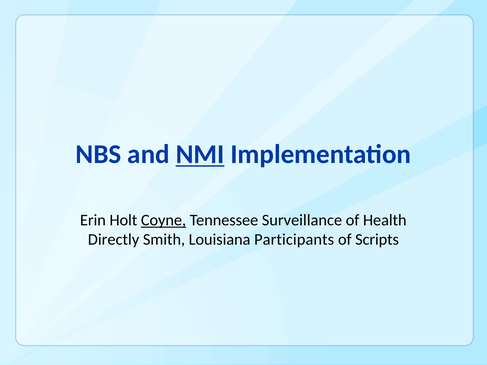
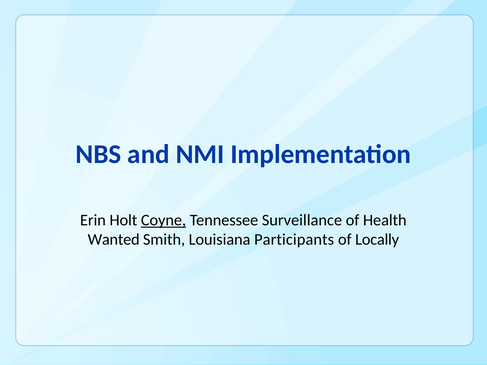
NMI underline: present -> none
Directly: Directly -> Wanted
Scripts: Scripts -> Locally
